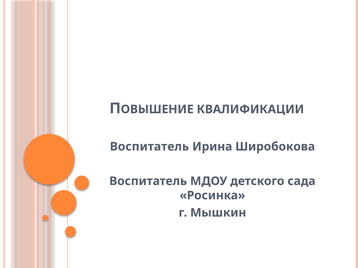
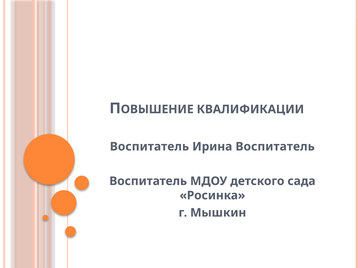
Ирина Широбокова: Широбокова -> Воспитатель
